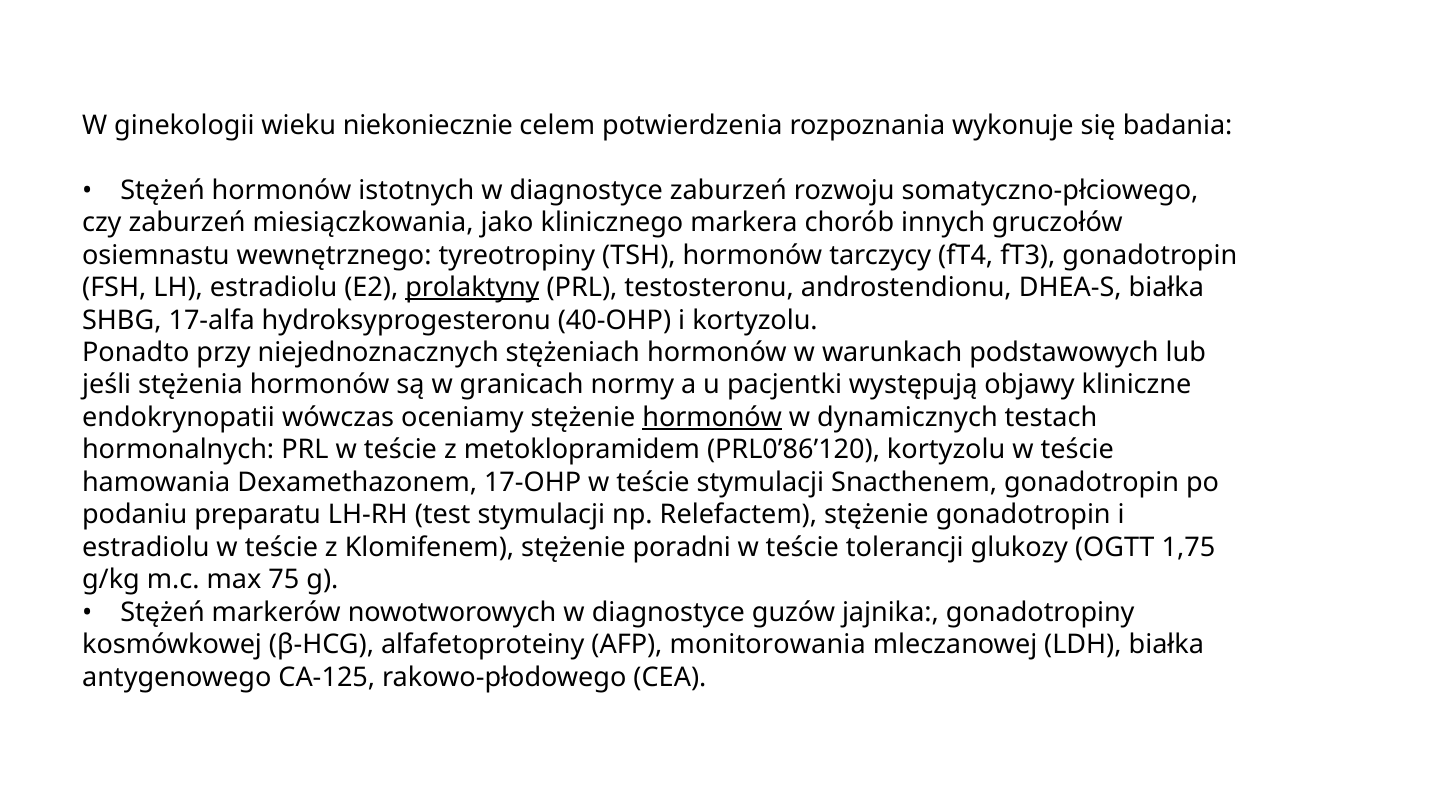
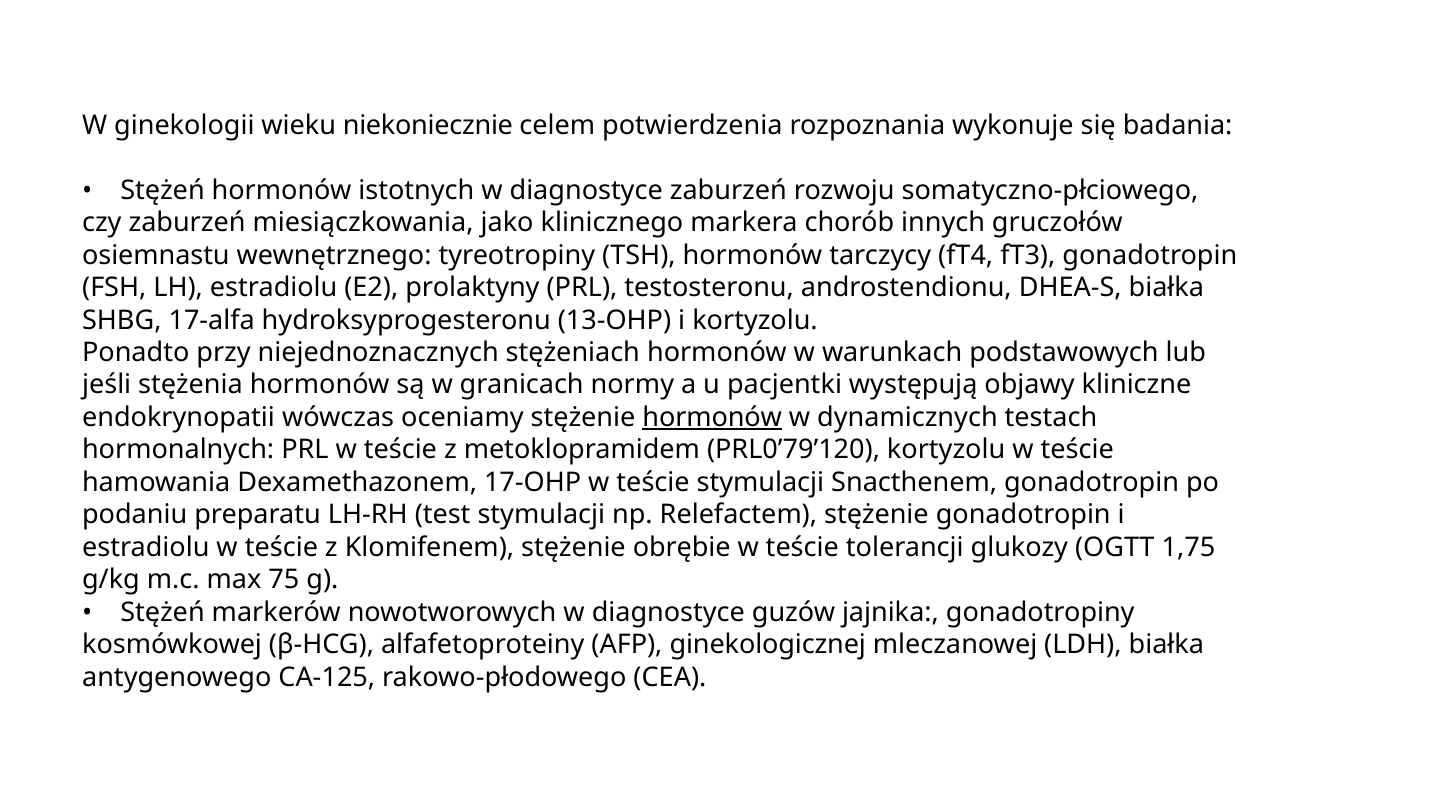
prolaktyny underline: present -> none
40-OHP: 40-OHP -> 13-OHP
PRL0’86’120: PRL0’86’120 -> PRL0’79’120
poradni: poradni -> obrębie
monitorowania: monitorowania -> ginekologicznej
